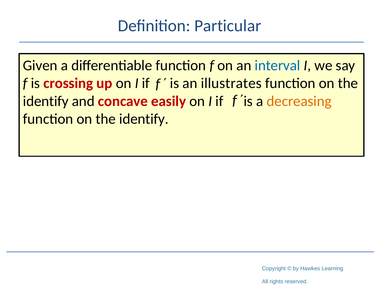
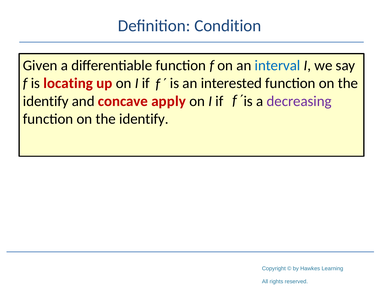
Particular: Particular -> Condition
crossing: crossing -> locating
illustrates: illustrates -> interested
easily: easily -> apply
decreasing colour: orange -> purple
